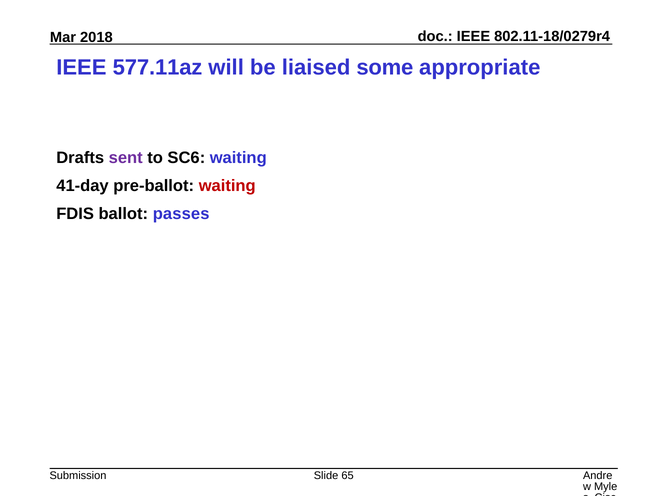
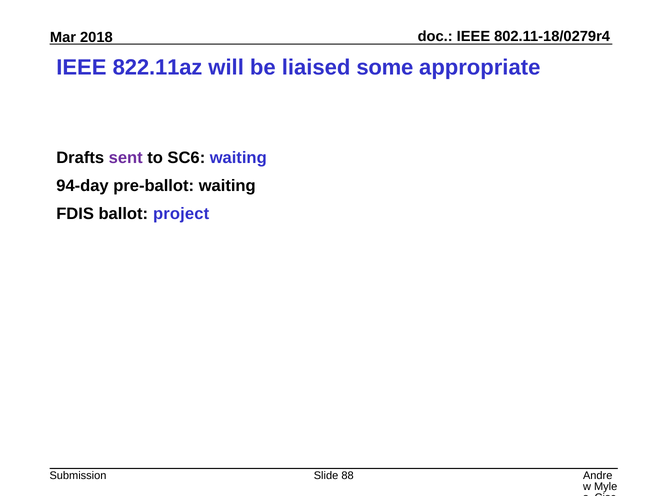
577.11az: 577.11az -> 822.11az
41-day: 41-day -> 94-day
waiting at (227, 186) colour: red -> black
passes: passes -> project
65: 65 -> 88
